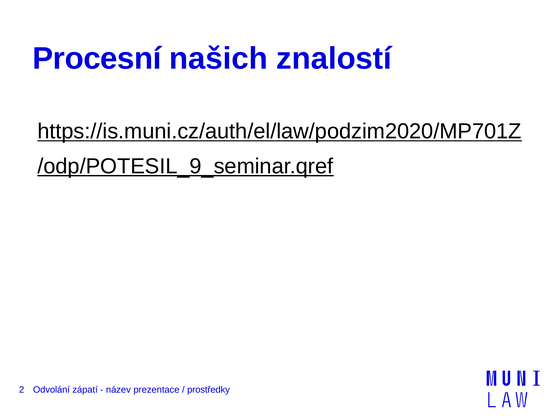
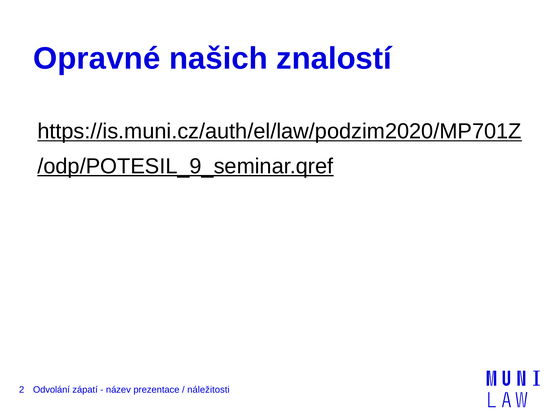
Procesní: Procesní -> Opravné
prostředky: prostředky -> náležitosti
